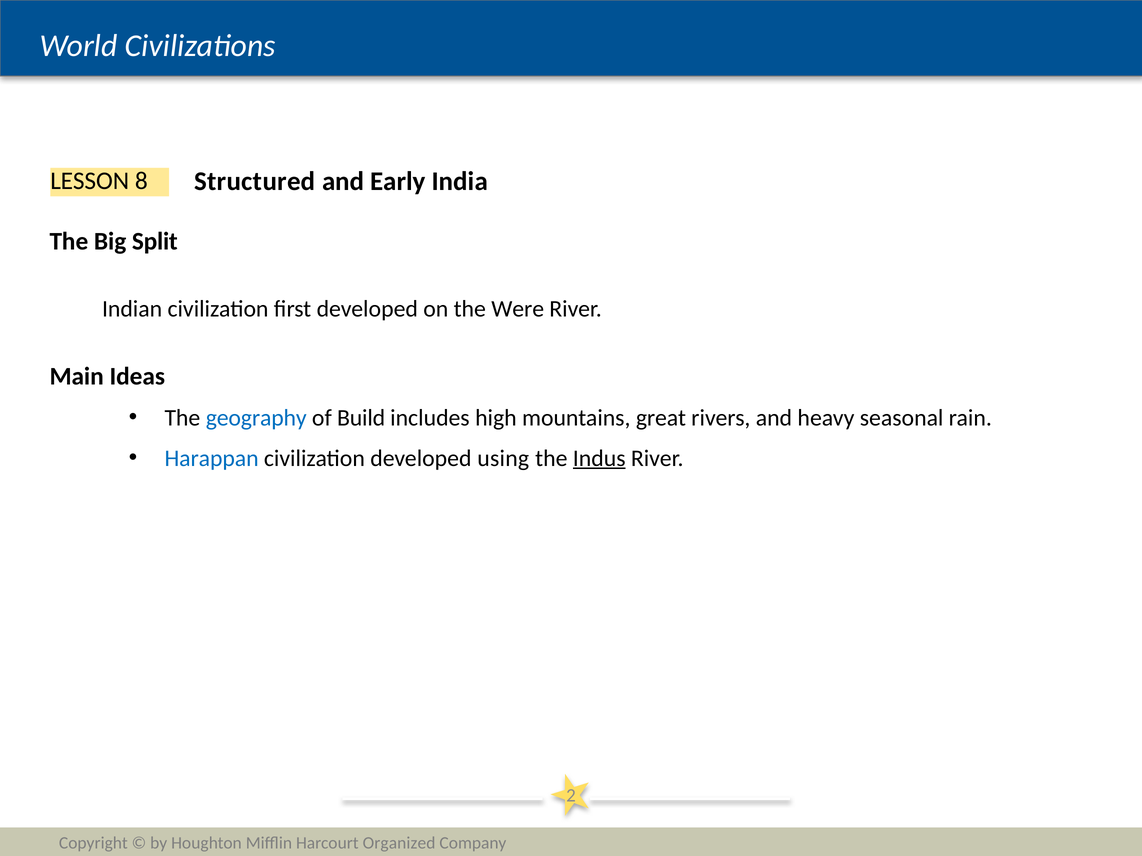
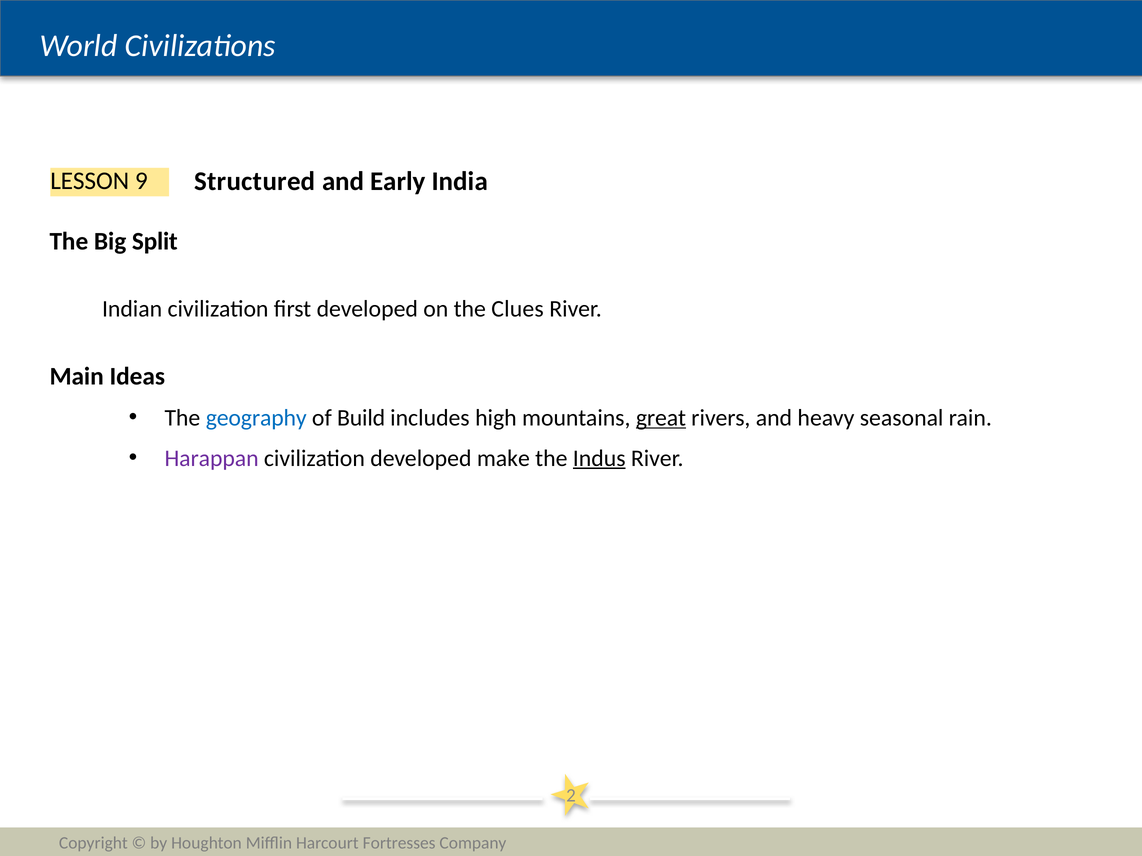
8: 8 -> 9
Were: Were -> Clues
great underline: none -> present
Harappan colour: blue -> purple
using: using -> make
Organized: Organized -> Fortresses
